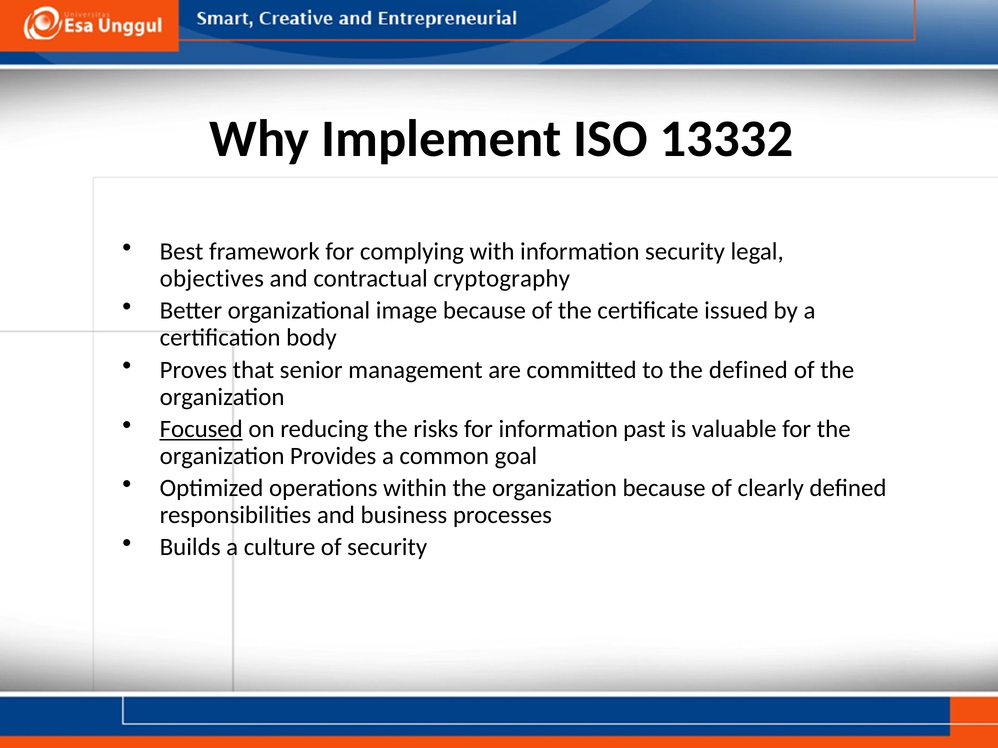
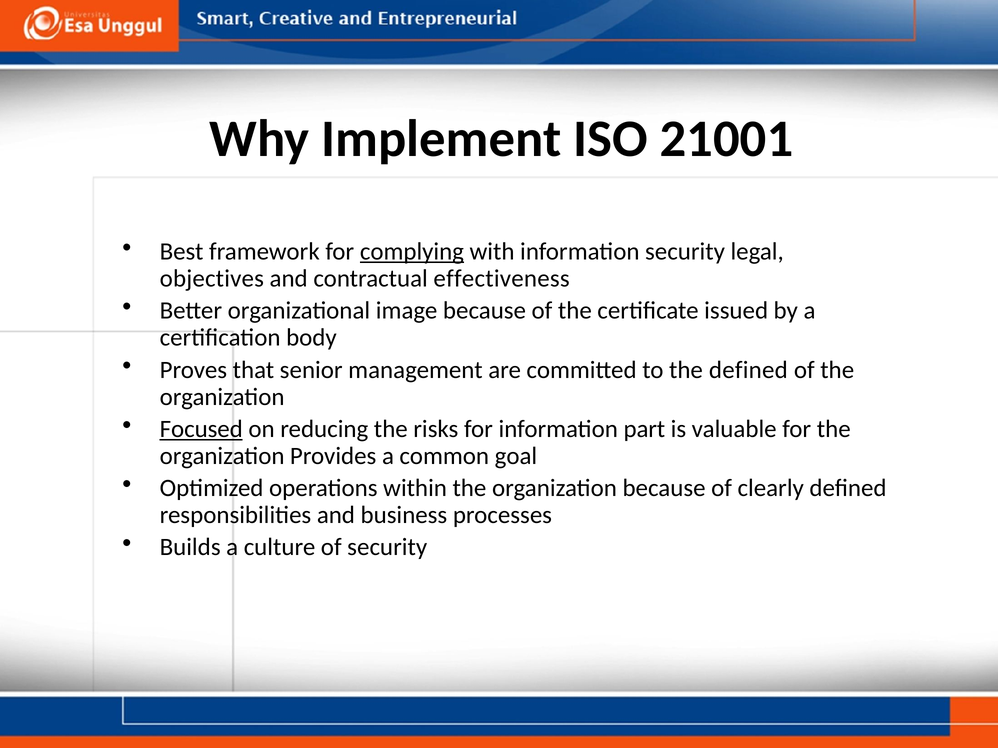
13332: 13332 -> 21001
complying underline: none -> present
cryptography: cryptography -> effectiveness
past: past -> part
